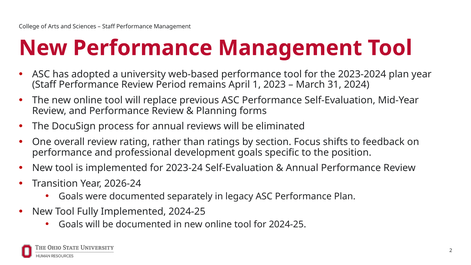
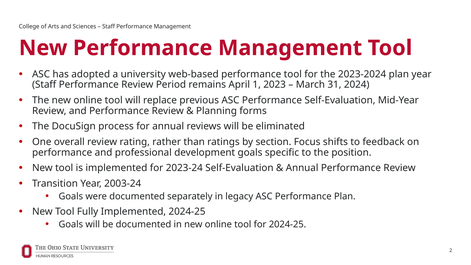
2026-24: 2026-24 -> 2003-24
